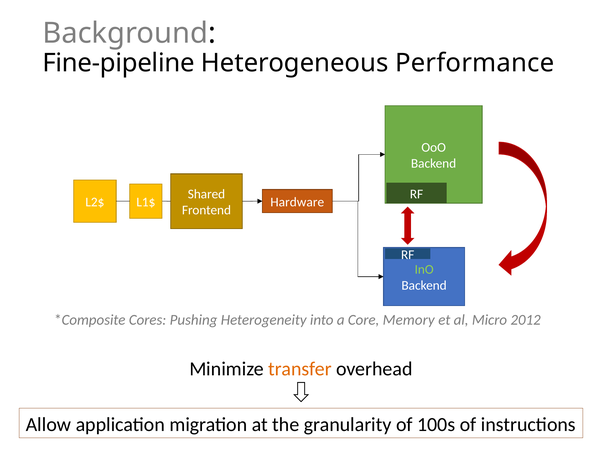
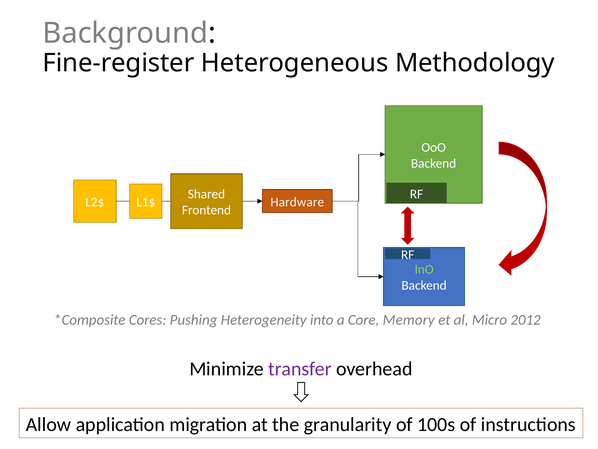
Fine-pipeline: Fine-pipeline -> Fine-register
Performance: Performance -> Methodology
transfer colour: orange -> purple
